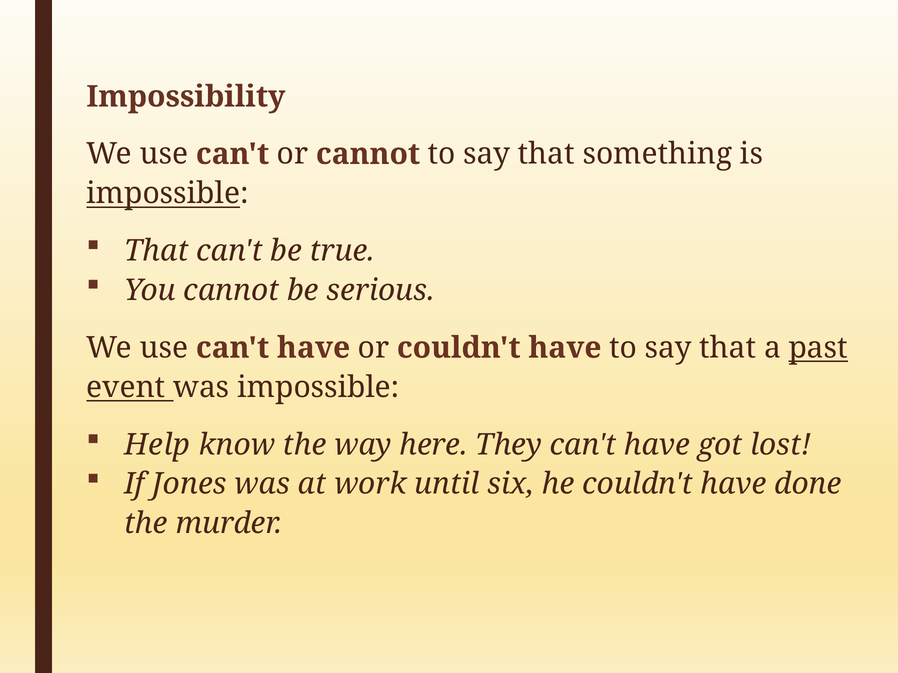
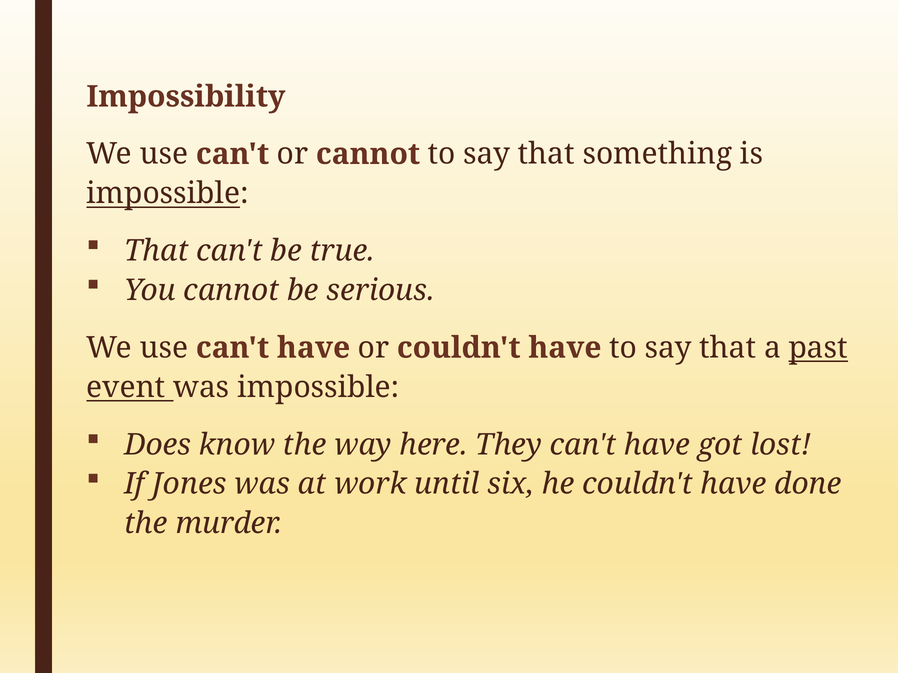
Help: Help -> Does
